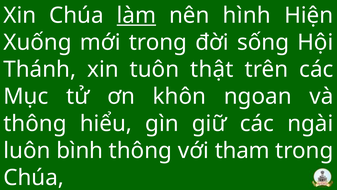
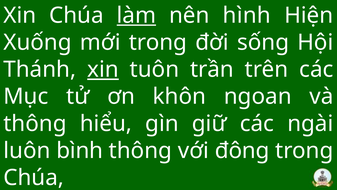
xin at (103, 69) underline: none -> present
thật: thật -> trần
tham: tham -> đông
